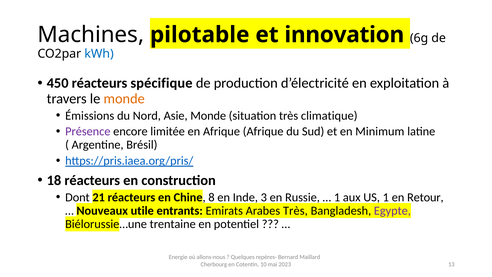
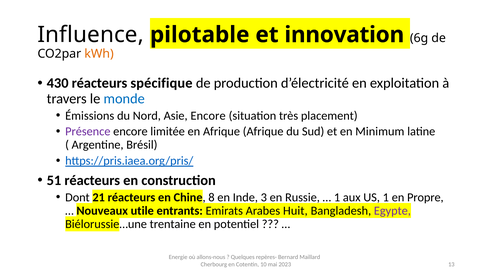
Machines: Machines -> Influence
kWh colour: blue -> orange
450: 450 -> 430
monde at (124, 99) colour: orange -> blue
Asie Monde: Monde -> Encore
climatique: climatique -> placement
18: 18 -> 51
Retour: Retour -> Propre
Arabes Très: Très -> Huit
